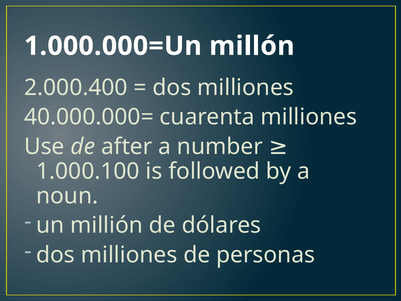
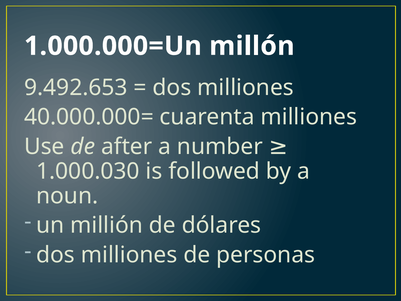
2.000.400: 2.000.400 -> 9.492.653
1.000.100: 1.000.100 -> 1.000.030
